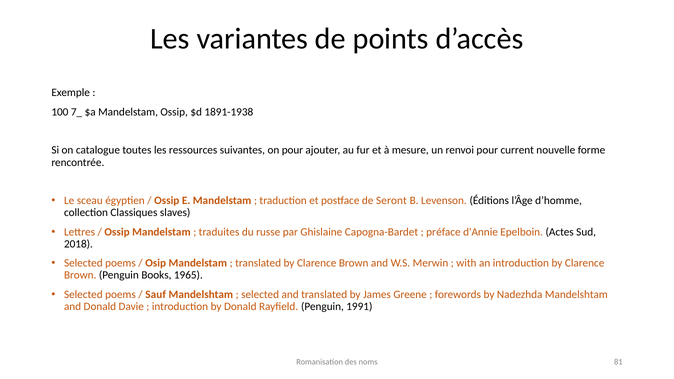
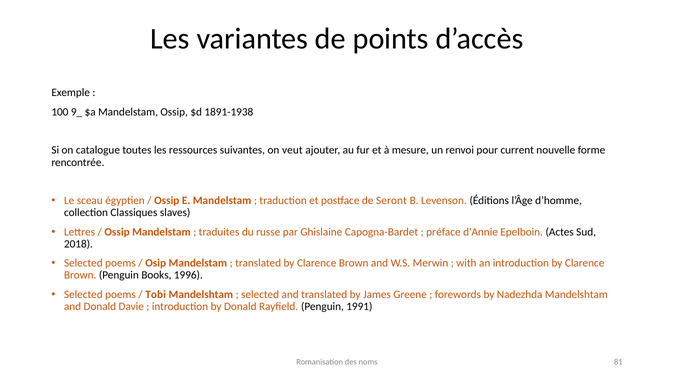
7_: 7_ -> 9_
on pour: pour -> veut
1965: 1965 -> 1996
Sauf: Sauf -> Tobi
